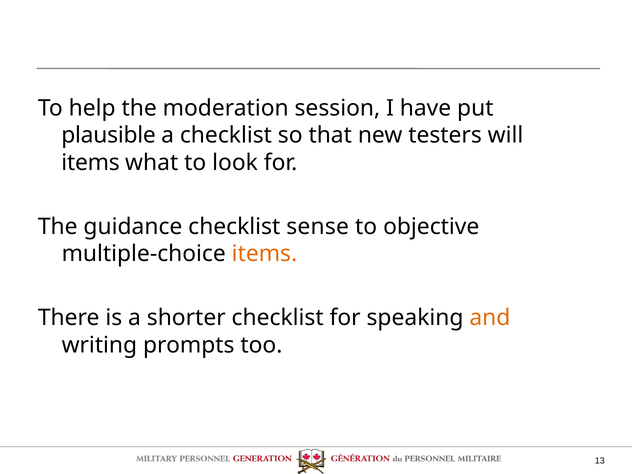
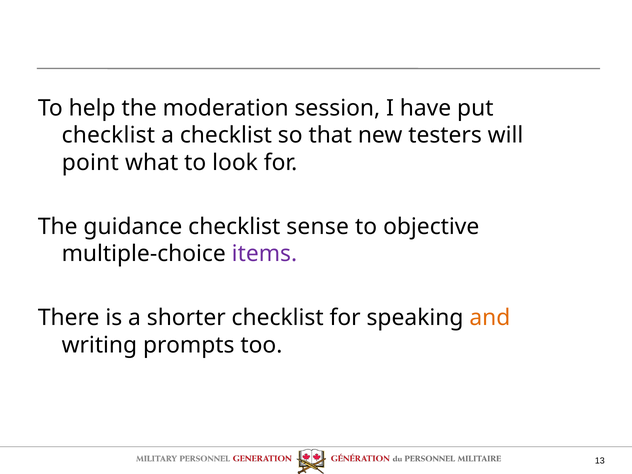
plausible at (109, 135): plausible -> checklist
items at (91, 163): items -> point
items at (264, 254) colour: orange -> purple
